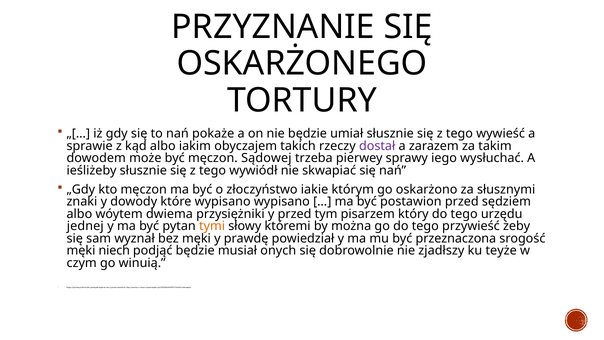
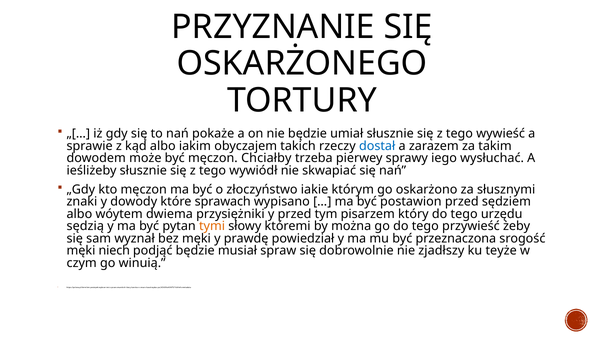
dostał colour: purple -> blue
Sądowej: Sądowej -> Chciałby
które wypisano: wypisano -> sprawach
jednej: jednej -> sędzią
onych: onych -> spraw
